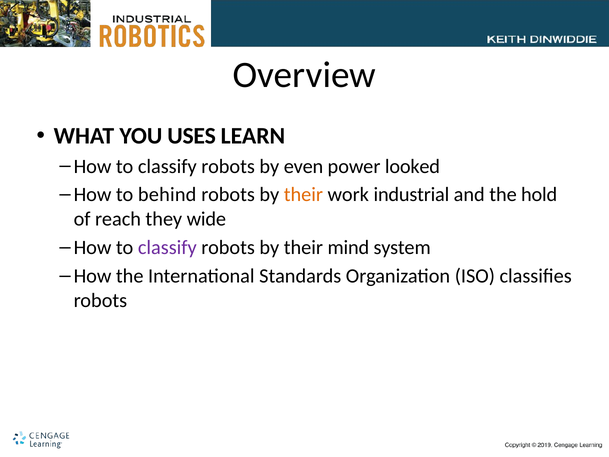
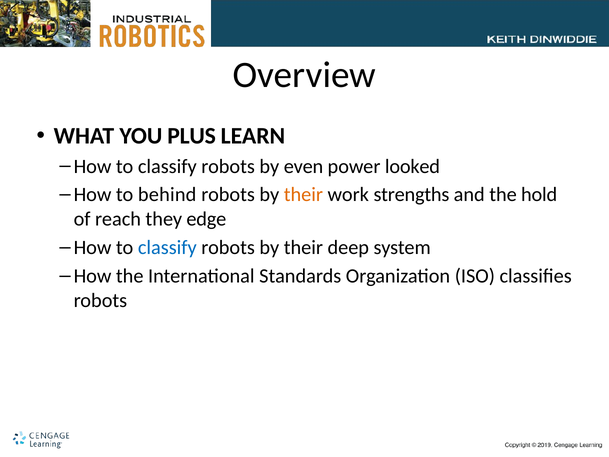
USES: USES -> PLUS
industrial: industrial -> strengths
wide: wide -> edge
classify at (167, 247) colour: purple -> blue
mind: mind -> deep
